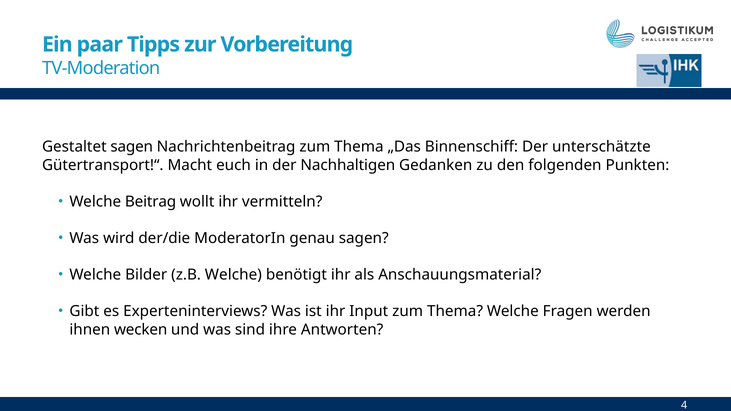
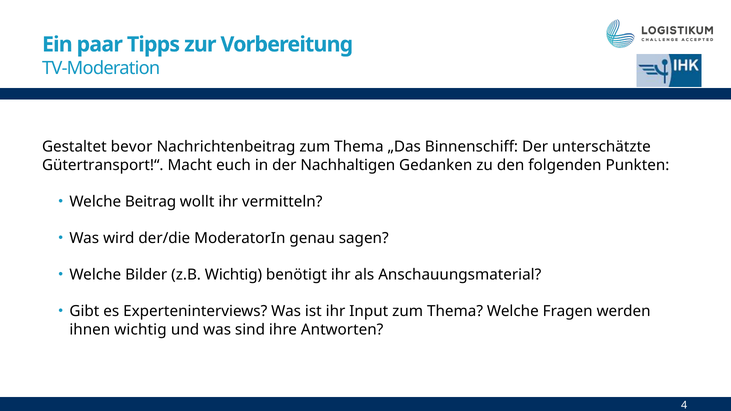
Gestaltet sagen: sagen -> bevor
z.B Welche: Welche -> Wichtig
ihnen wecken: wecken -> wichtig
